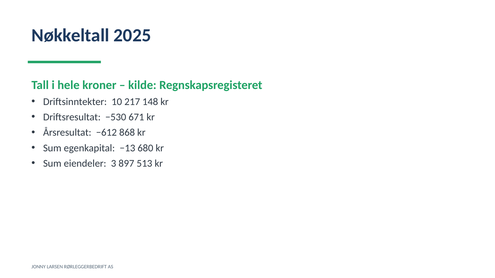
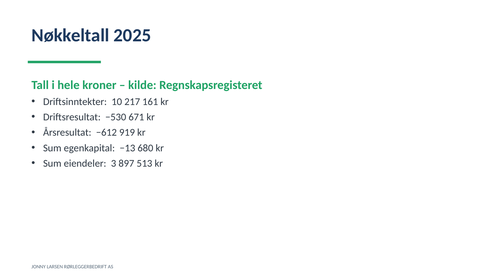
148: 148 -> 161
868: 868 -> 919
